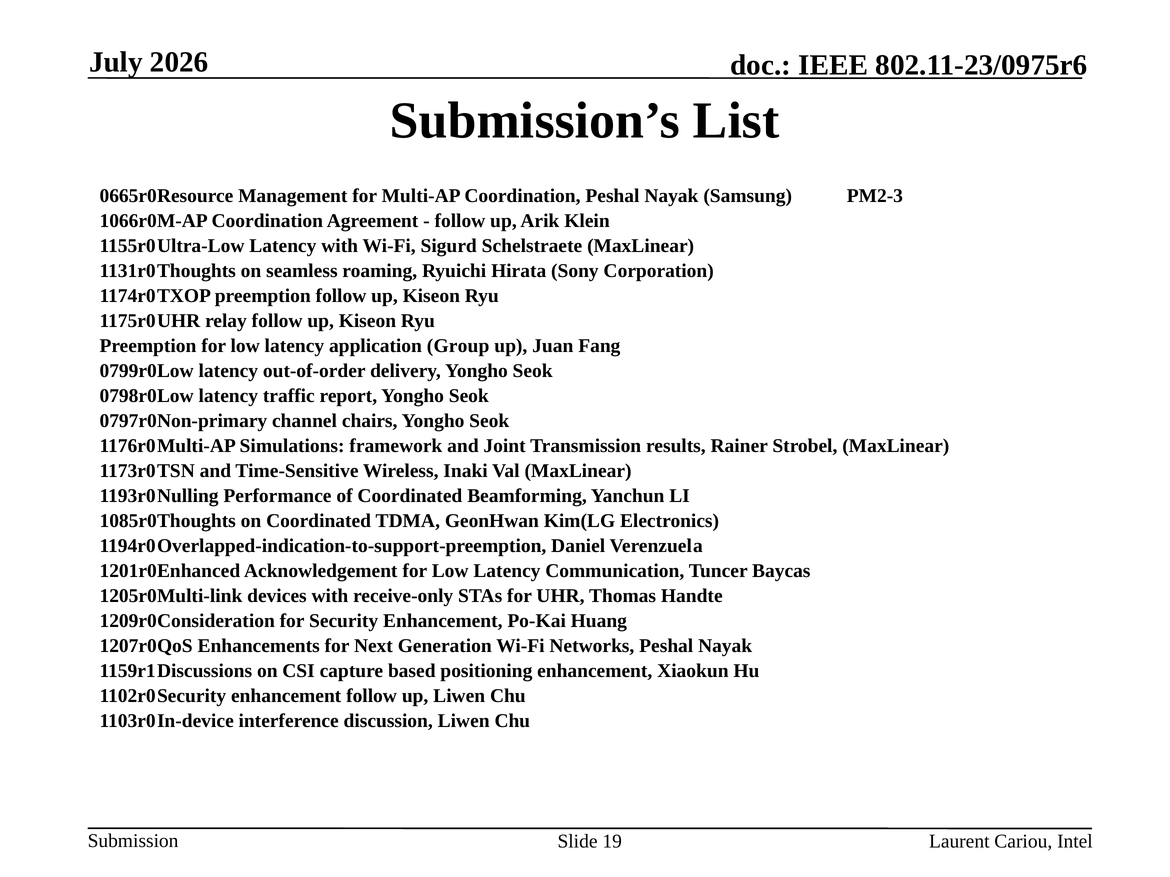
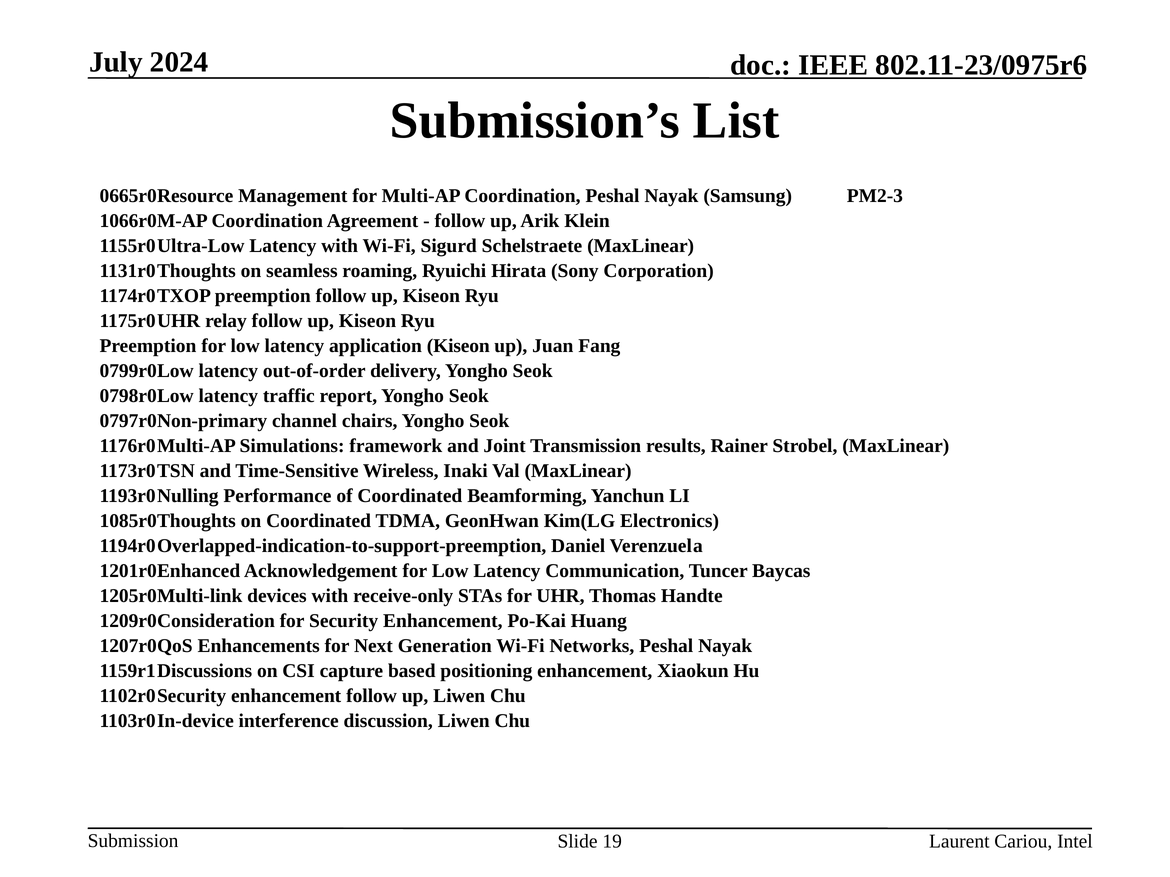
2026: 2026 -> 2024
application Group: Group -> Kiseon
